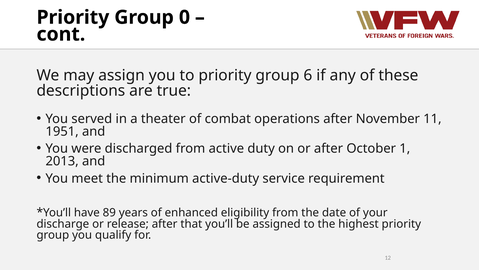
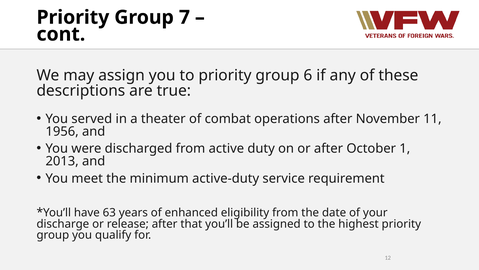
0: 0 -> 7
1951: 1951 -> 1956
89: 89 -> 63
